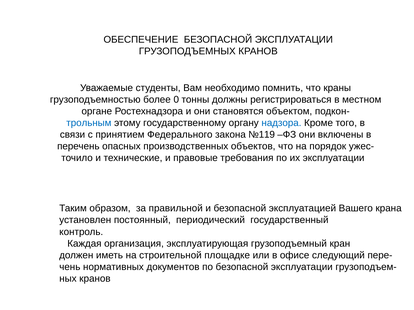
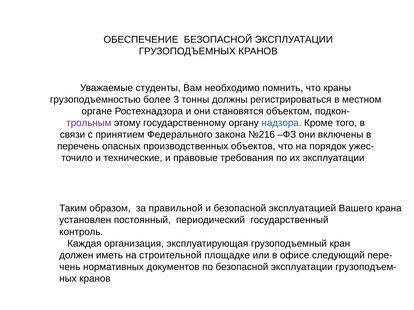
0: 0 -> 3
трольным colour: blue -> purple
№119: №119 -> №216
